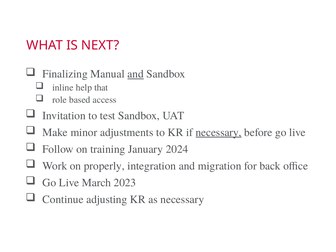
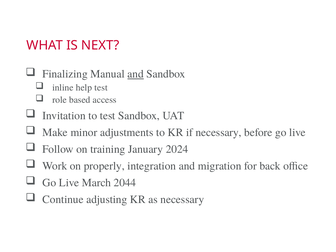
help that: that -> test
necessary at (219, 132) underline: present -> none
2023: 2023 -> 2044
